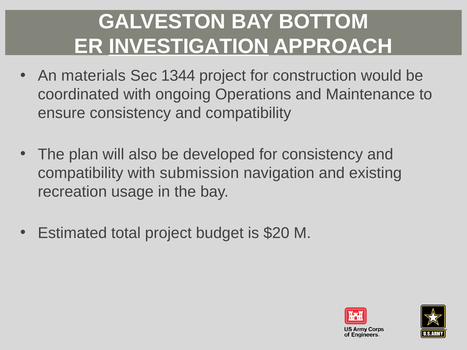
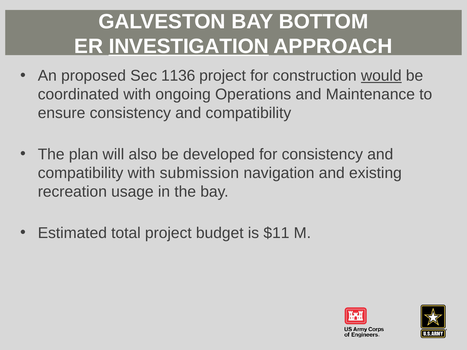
materials: materials -> proposed
1344: 1344 -> 1136
would underline: none -> present
$20: $20 -> $11
